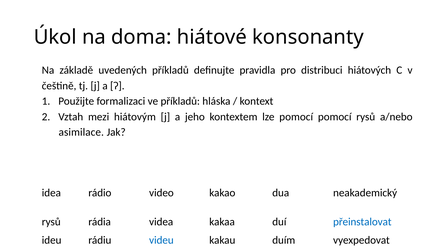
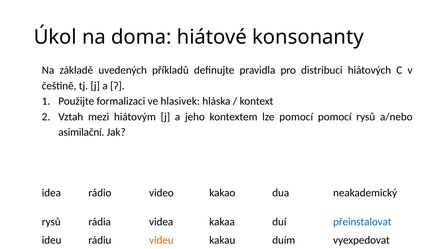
ve příkladů: příkladů -> hlasivek
asimilace: asimilace -> asimilační
videu colour: blue -> orange
